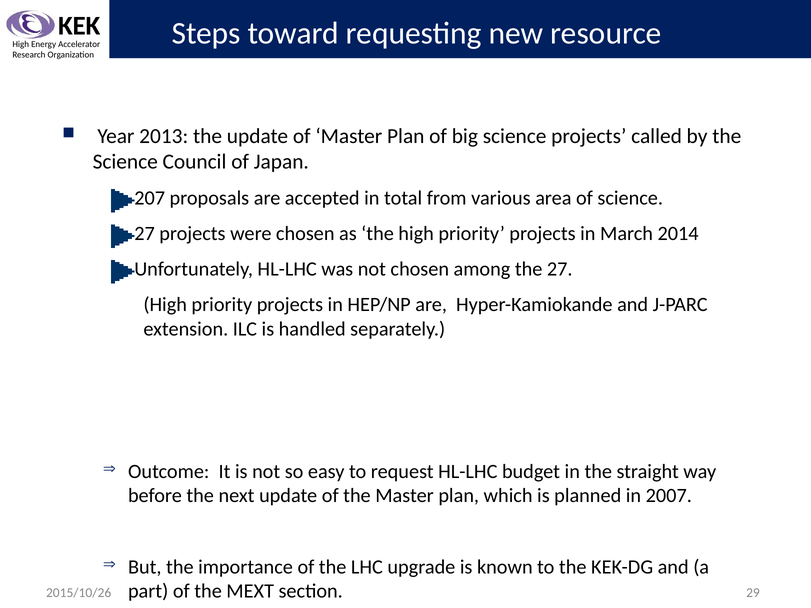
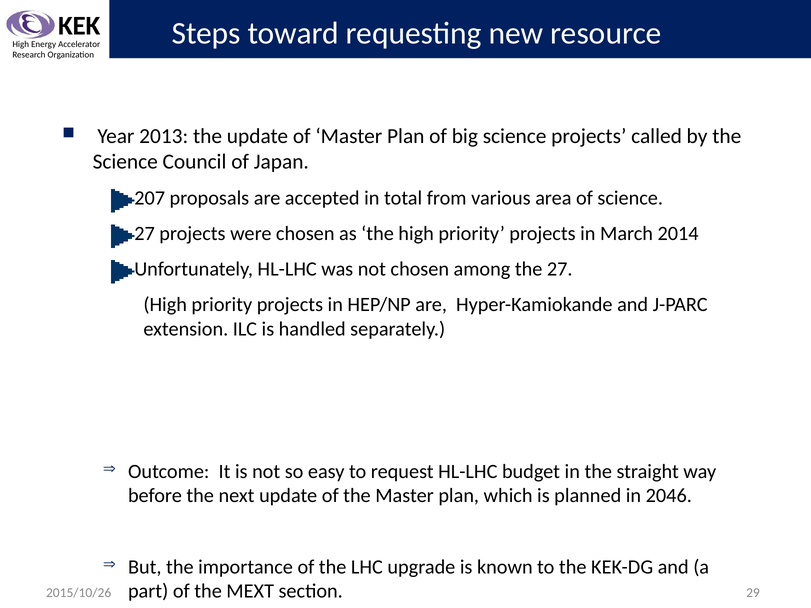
2007: 2007 -> 2046
